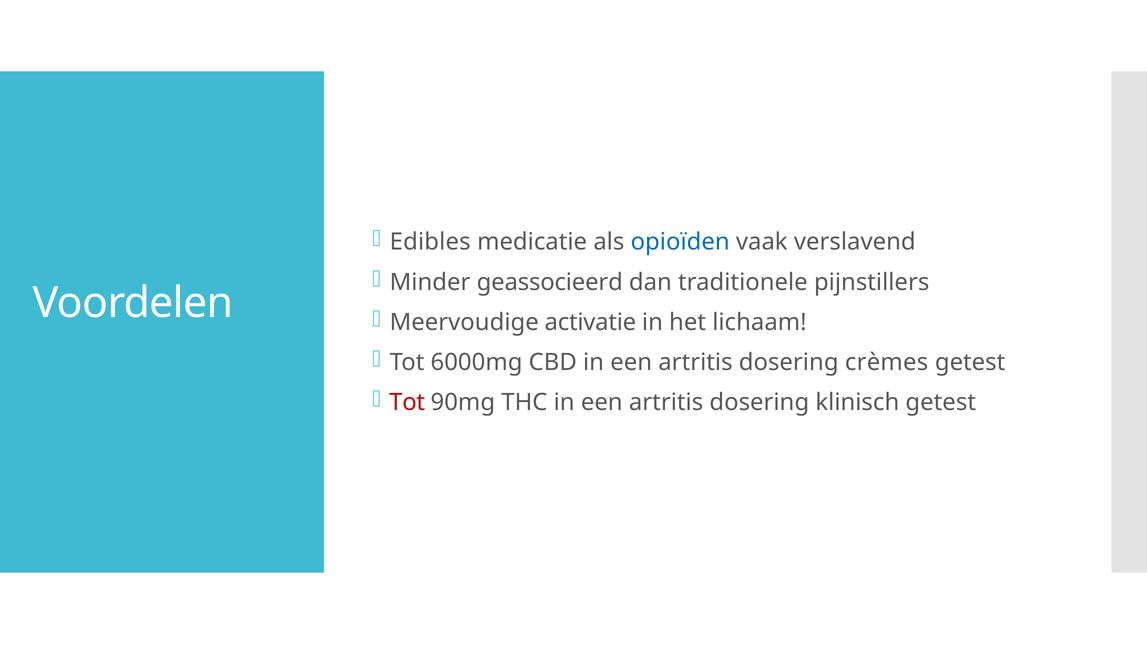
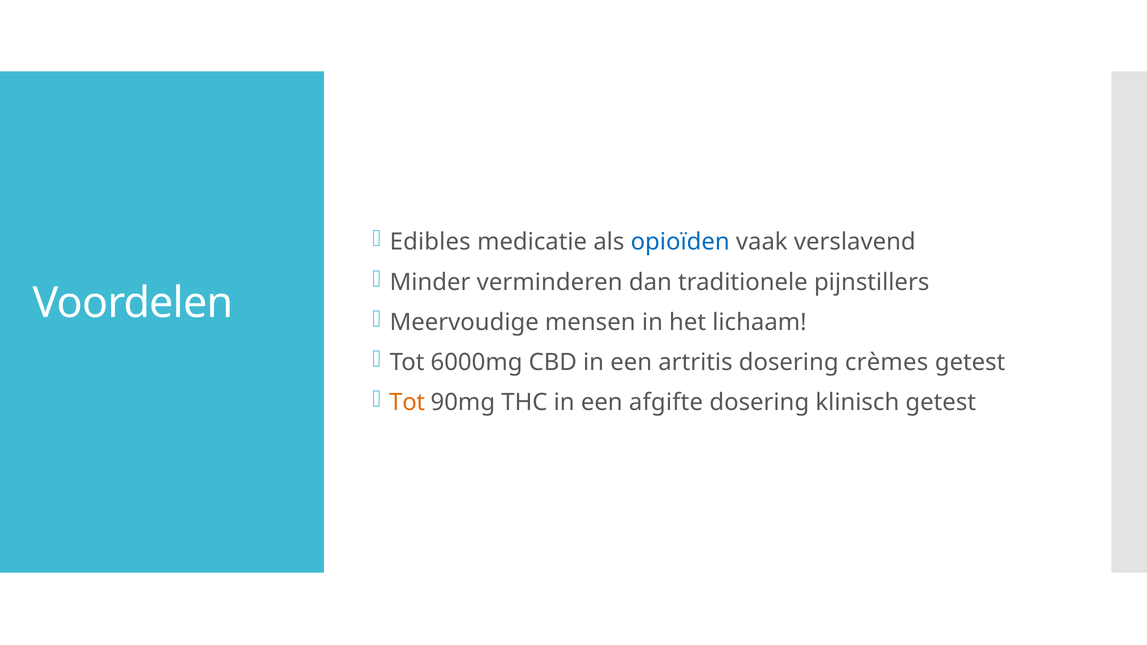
geassocieerd: geassocieerd -> verminderen
activatie: activatie -> mensen
Tot at (407, 403) colour: red -> orange
THC in een artritis: artritis -> afgifte
